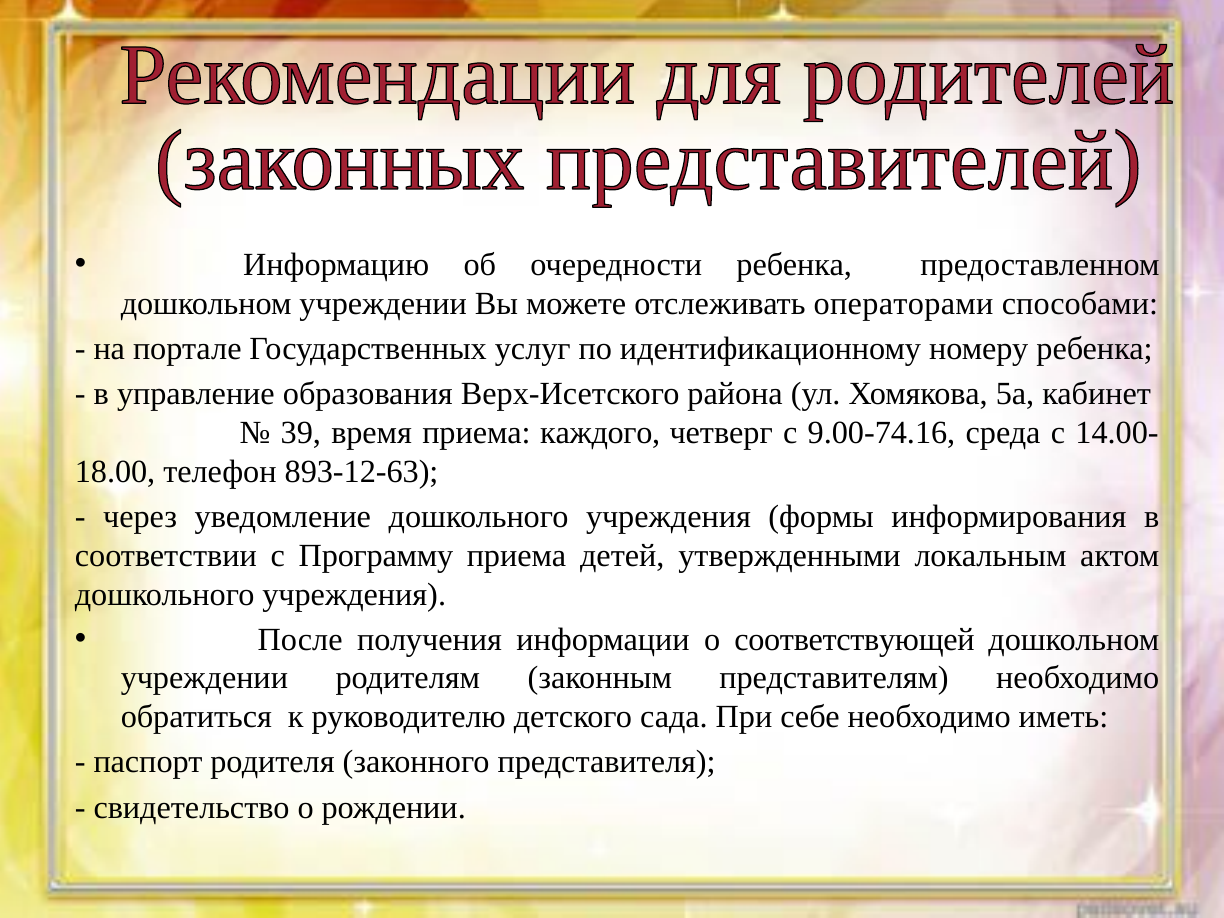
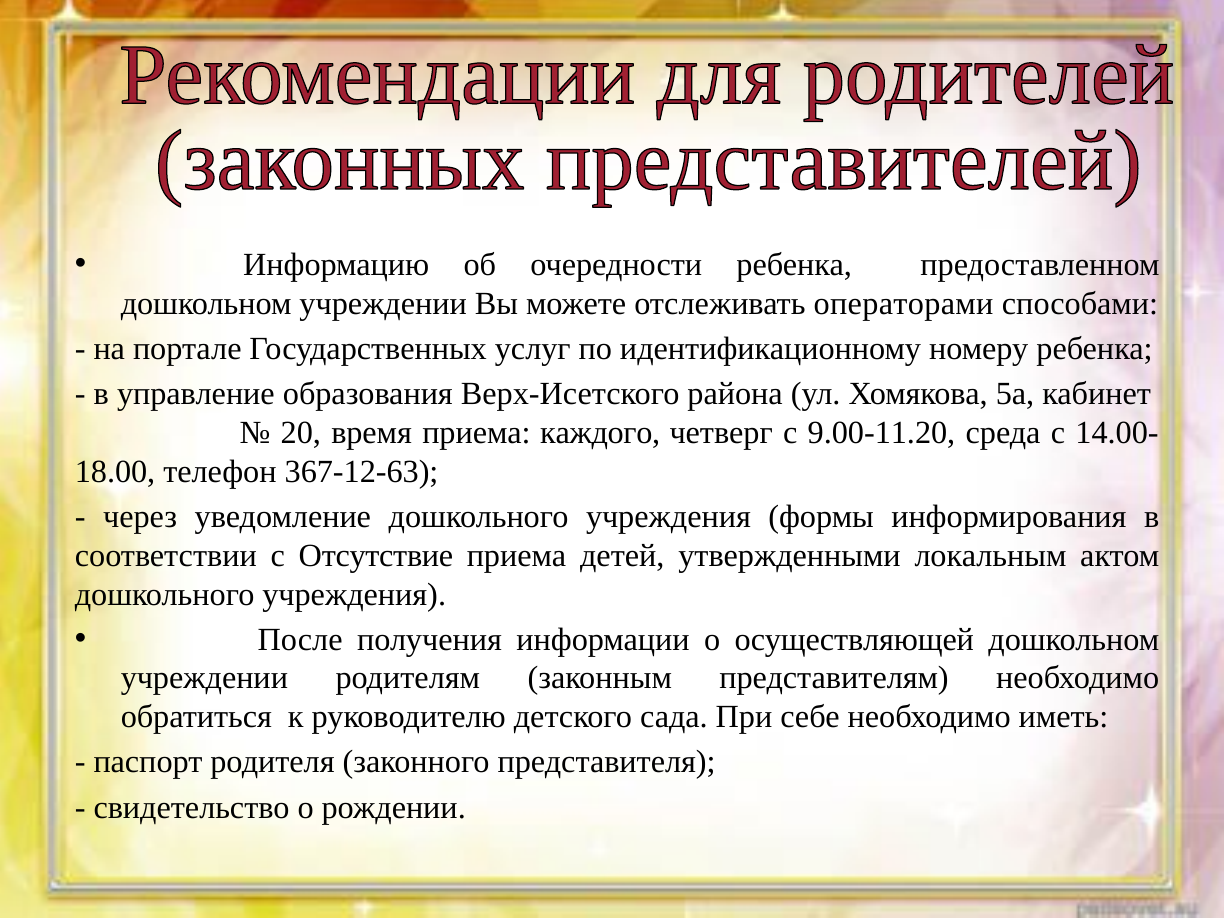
39: 39 -> 20
9.00-74.16: 9.00-74.16 -> 9.00-11.20
893-12-63: 893-12-63 -> 367-12-63
Программу: Программу -> Отсутствие
соответствующей: соответствующей -> осуществляющей
